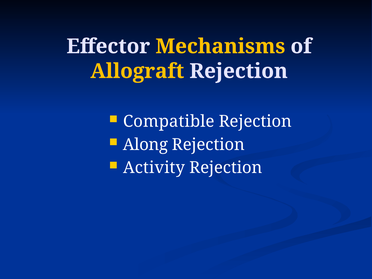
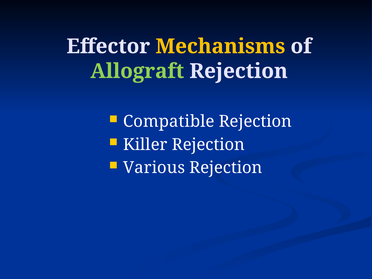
Allograft colour: yellow -> light green
Along: Along -> Killer
Activity: Activity -> Various
